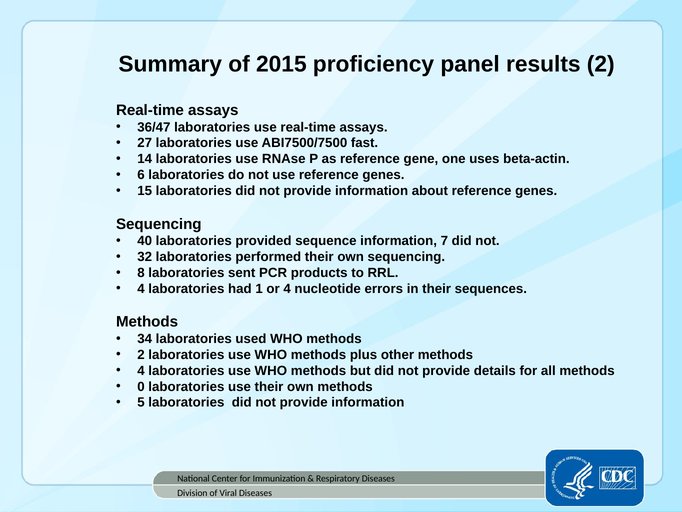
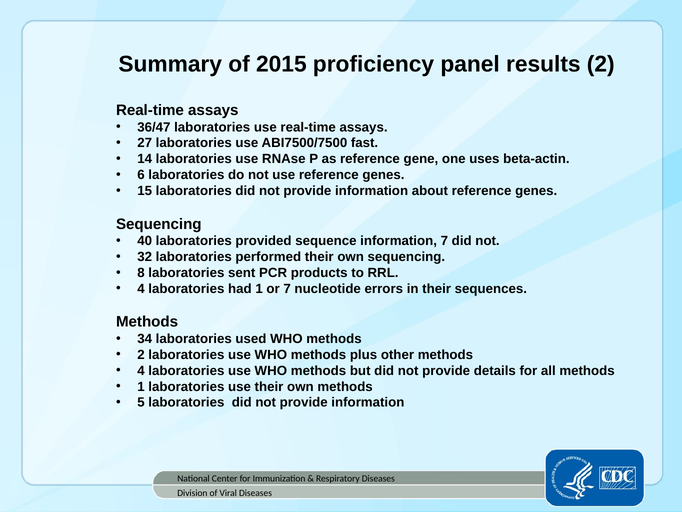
or 4: 4 -> 7
0 at (141, 386): 0 -> 1
